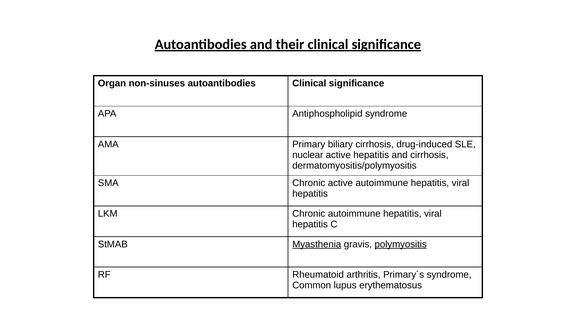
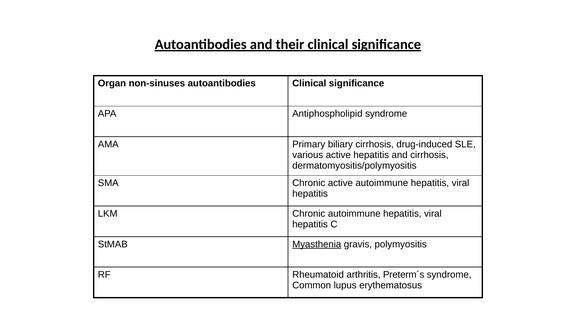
nuclear: nuclear -> various
polymyositis underline: present -> none
Primary´s: Primary´s -> Preterm´s
